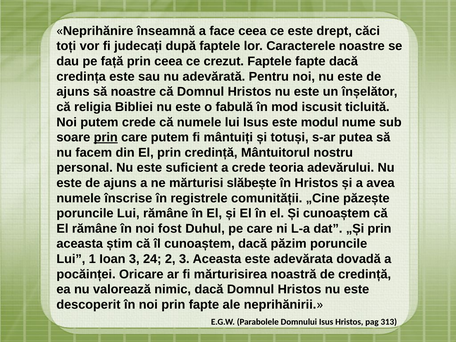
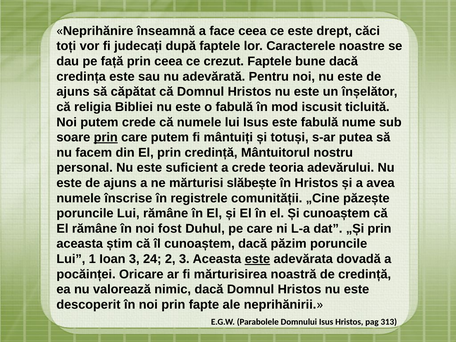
Faptele fapte: fapte -> bune
să noastre: noastre -> căpătat
este modul: modul -> fabulă
este at (257, 259) underline: none -> present
